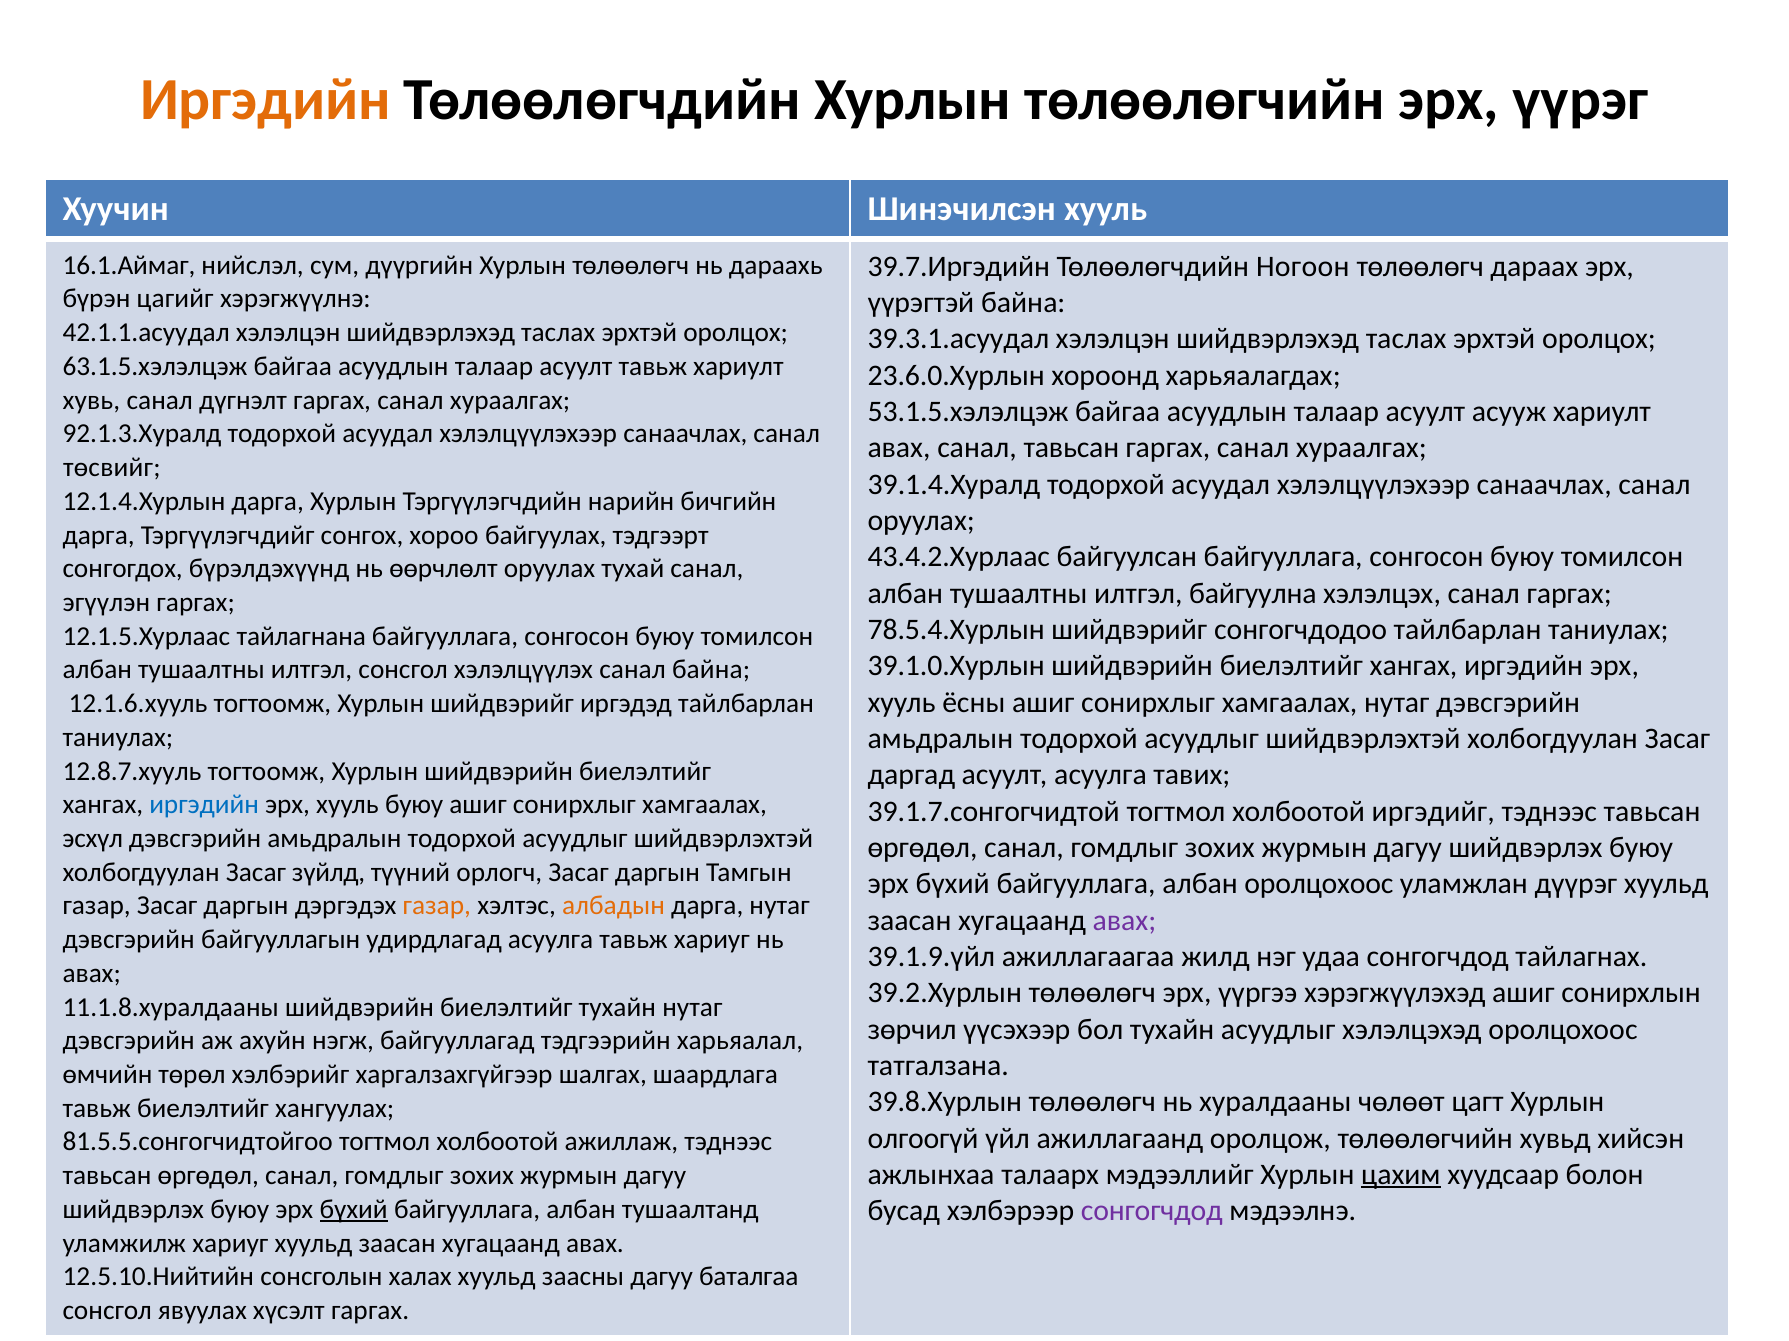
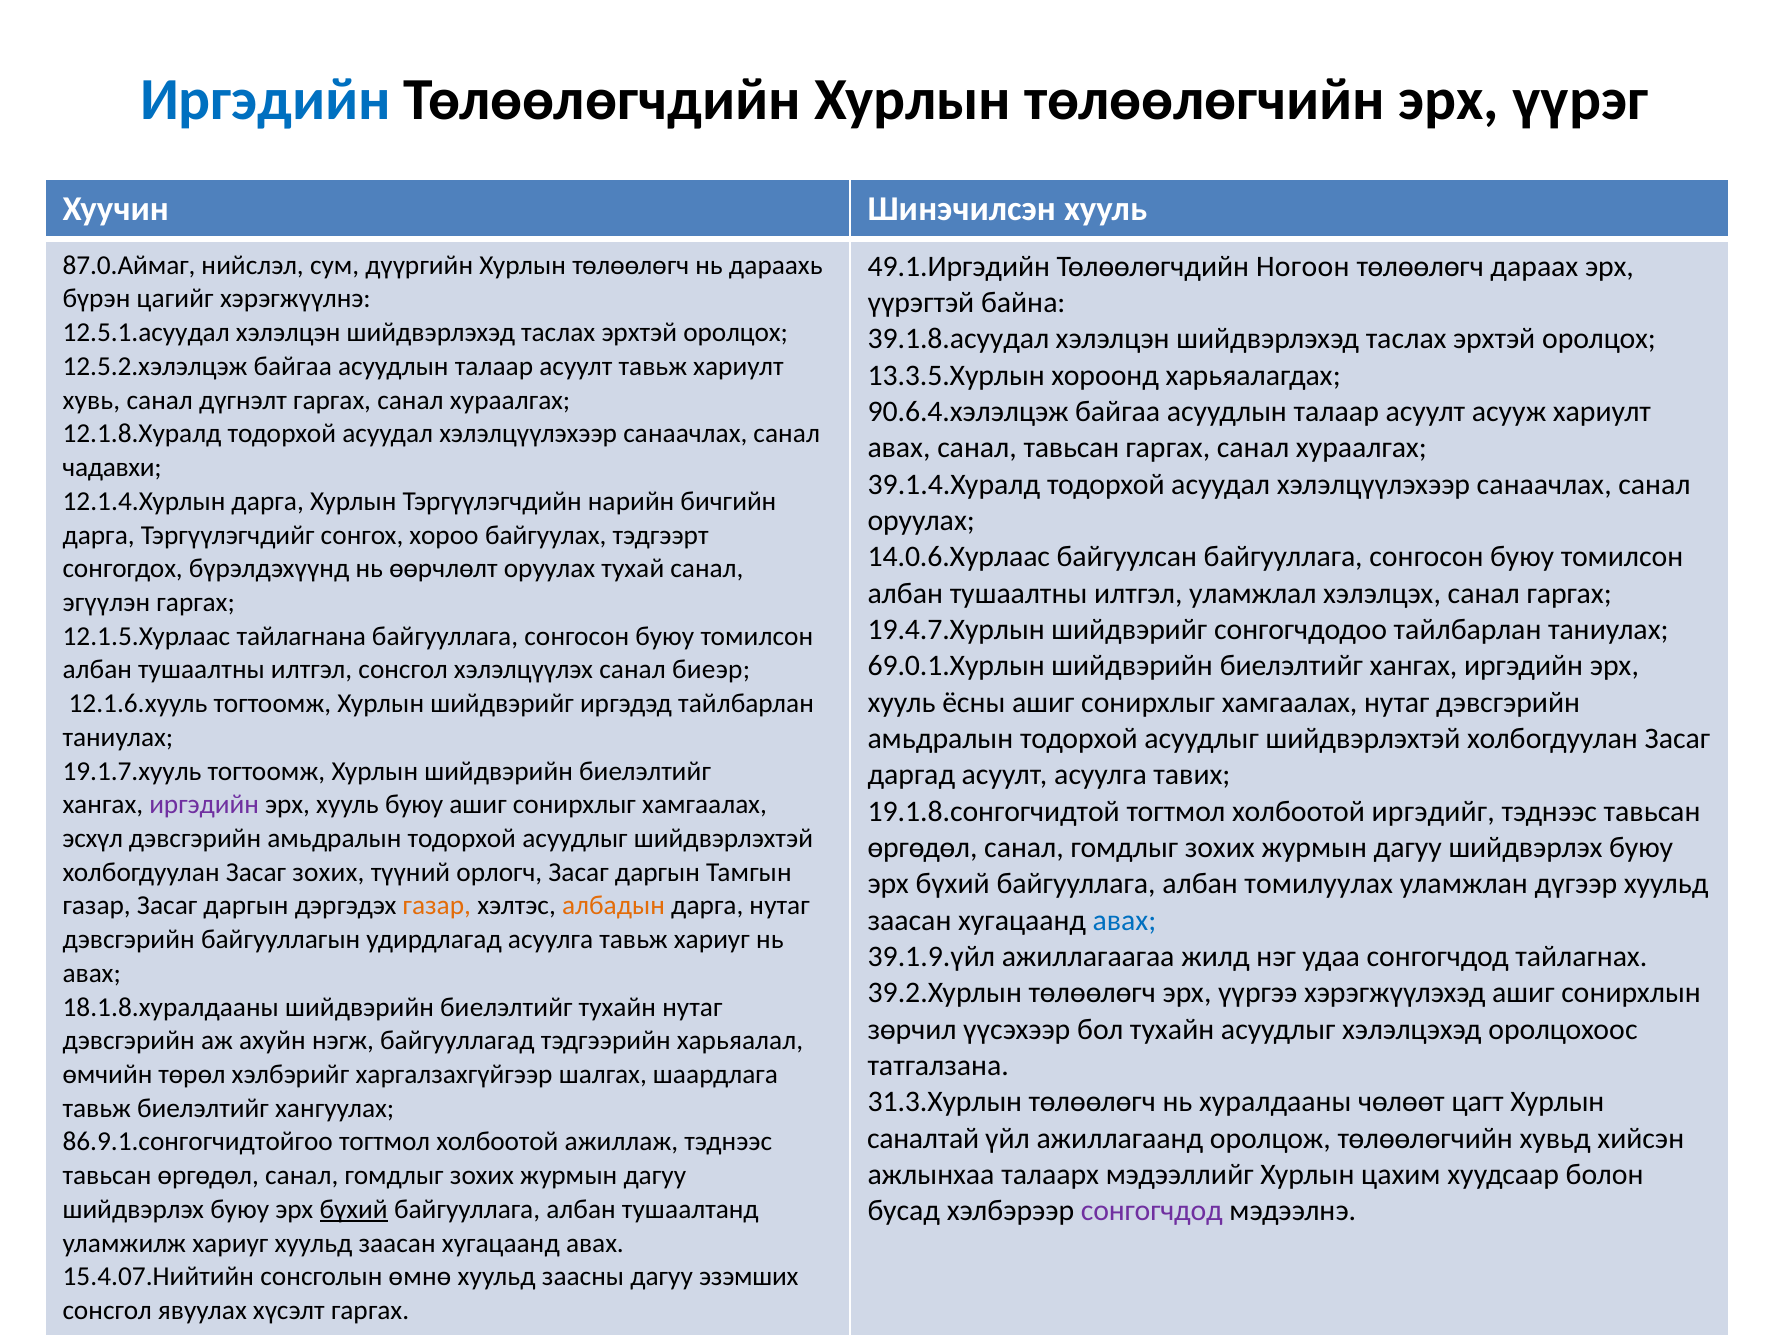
Иргэдийн at (265, 100) colour: orange -> blue
16.1.Аймаг: 16.1.Аймаг -> 87.0.Аймаг
39.7.Иргэдийн: 39.7.Иргэдийн -> 49.1.Иргэдийн
42.1.1.асуудал: 42.1.1.асуудал -> 12.5.1.асуудал
39.3.1.асуудал: 39.3.1.асуудал -> 39.1.8.асуудал
63.1.5.хэлэлцэж: 63.1.5.хэлэлцэж -> 12.5.2.хэлэлцэж
23.6.0.Хурлын: 23.6.0.Хурлын -> 13.3.5.Хурлын
53.1.5.хэлэлцэж: 53.1.5.хэлэлцэж -> 90.6.4.хэлэлцэж
92.1.3.Хуралд: 92.1.3.Хуралд -> 12.1.8.Хуралд
төсвийг: төсвийг -> чадавхи
43.4.2.Хурлаас: 43.4.2.Хурлаас -> 14.0.6.Хурлаас
байгуулна: байгуулна -> уламжлал
78.5.4.Хурлын: 78.5.4.Хурлын -> 19.4.7.Хурлын
39.1.0.Хурлын: 39.1.0.Хурлын -> 69.0.1.Хурлын
санал байна: байна -> биеэр
12.8.7.хууль: 12.8.7.хууль -> 19.1.7.хууль
иргэдийн at (204, 805) colour: blue -> purple
39.1.7.сонгогчидтой: 39.1.7.сонгогчидтой -> 19.1.8.сонгогчидтой
Засаг зүйлд: зүйлд -> зохих
албан оролцохоос: оролцохоос -> томилуулах
дүүрэг: дүүрэг -> дүгээр
авах at (1124, 921) colour: purple -> blue
11.1.8.хуралдааны: 11.1.8.хуралдааны -> 18.1.8.хуралдааны
39.8.Хурлын: 39.8.Хурлын -> 31.3.Хурлын
олгоогүй: олгоогүй -> саналтай
81.5.5.сонгогчидтойгоо: 81.5.5.сонгогчидтойгоо -> 86.9.1.сонгогчидтойгоо
цахим underline: present -> none
12.5.10.Нийтийн: 12.5.10.Нийтийн -> 15.4.07.Нийтийн
халах: халах -> өмнө
баталгаа: баталгаа -> эзэмших
